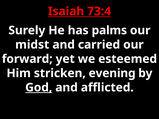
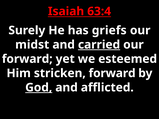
73:4: 73:4 -> 63:4
palms: palms -> griefs
carried underline: none -> present
stricken evening: evening -> forward
